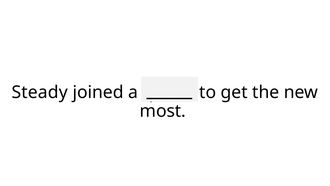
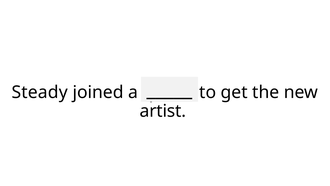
most: most -> artist
